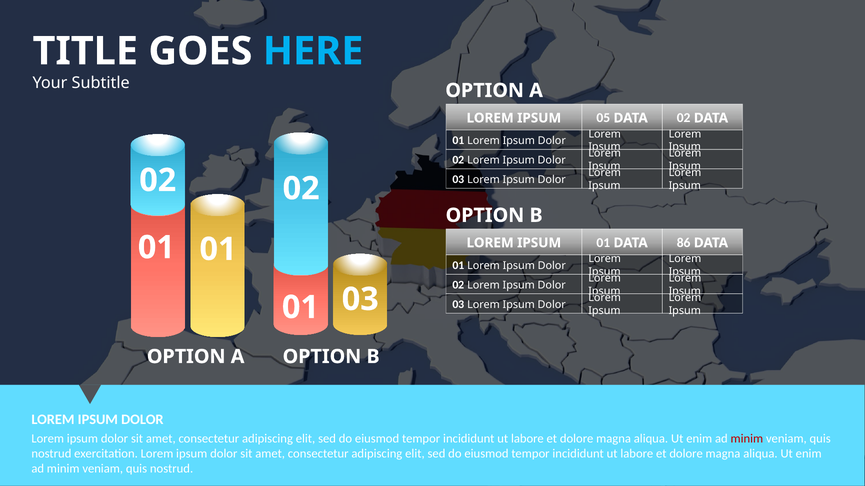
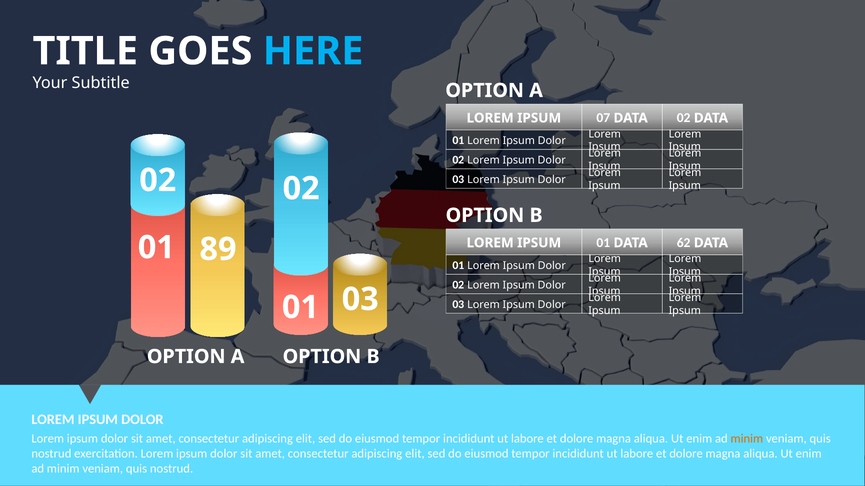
05: 05 -> 07
86: 86 -> 62
01 at (218, 250): 01 -> 89
minim at (747, 439) colour: red -> orange
